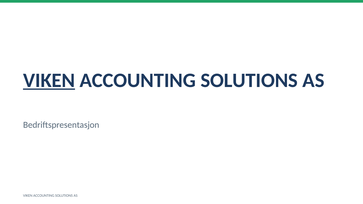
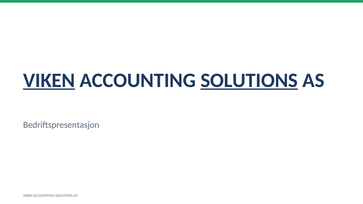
SOLUTIONS at (249, 81) underline: none -> present
